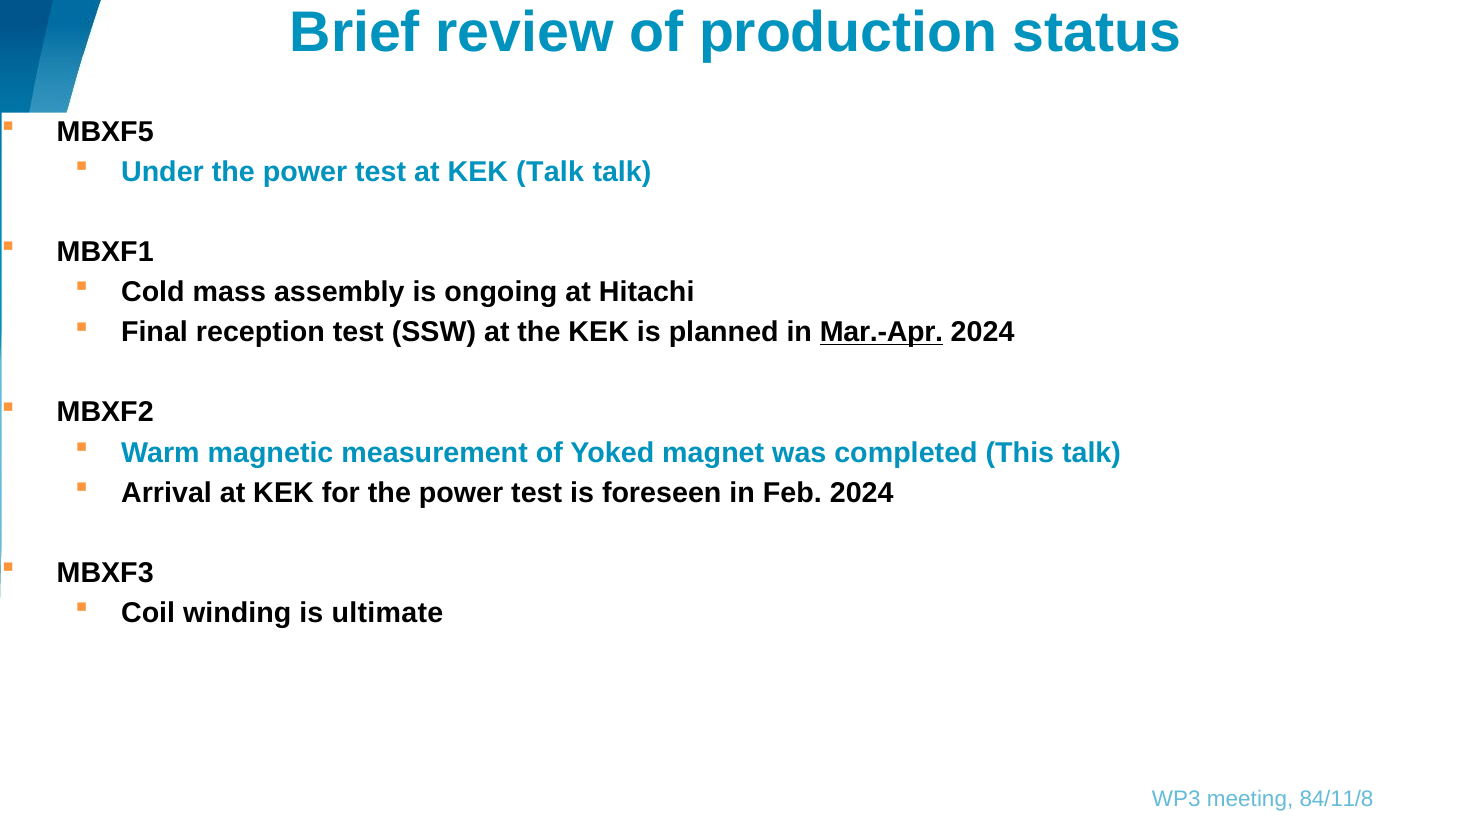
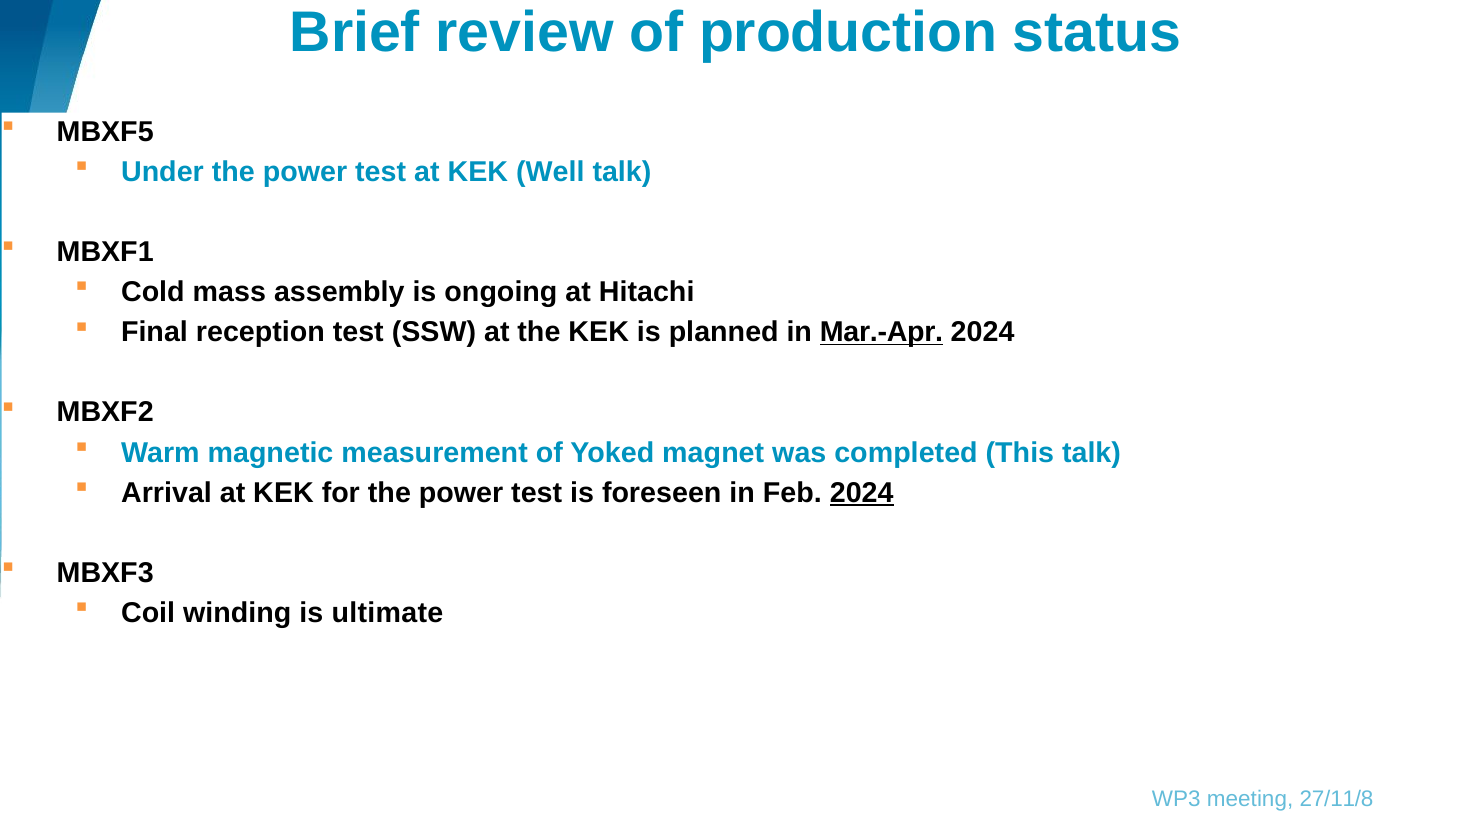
KEK Talk: Talk -> Well
2024 at (862, 493) underline: none -> present
84/11/8: 84/11/8 -> 27/11/8
